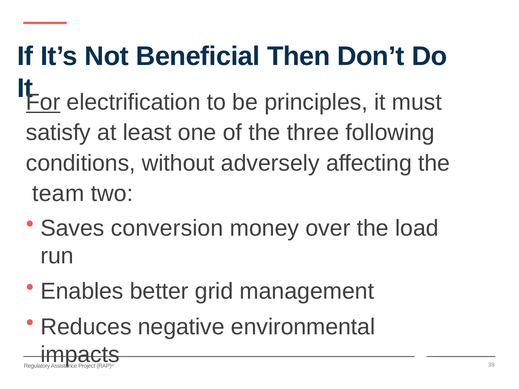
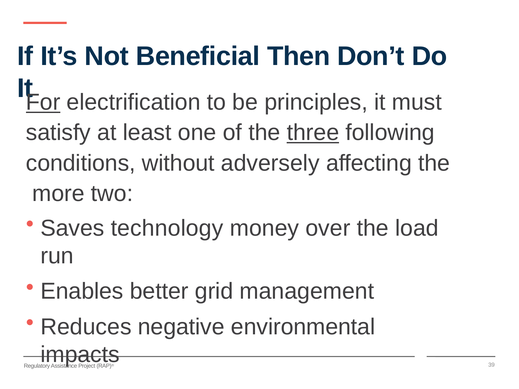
three underline: none -> present
team: team -> more
conversion: conversion -> technology
